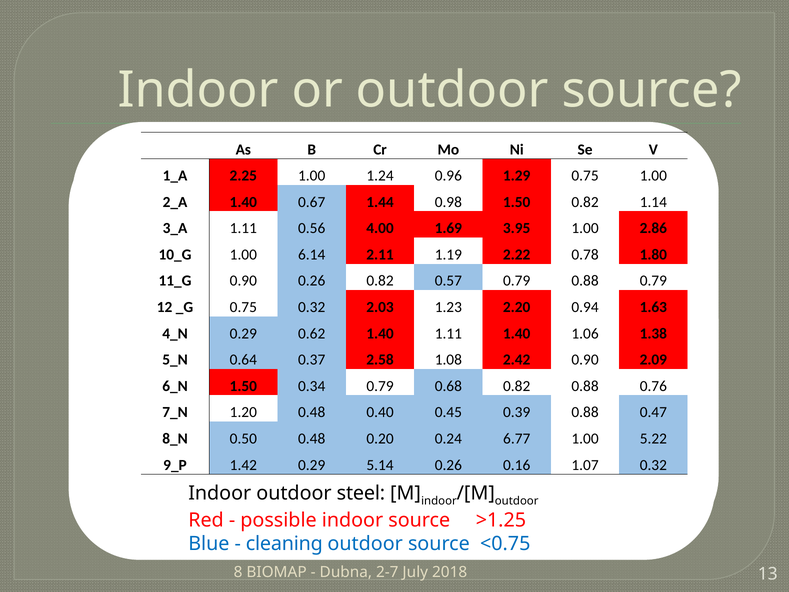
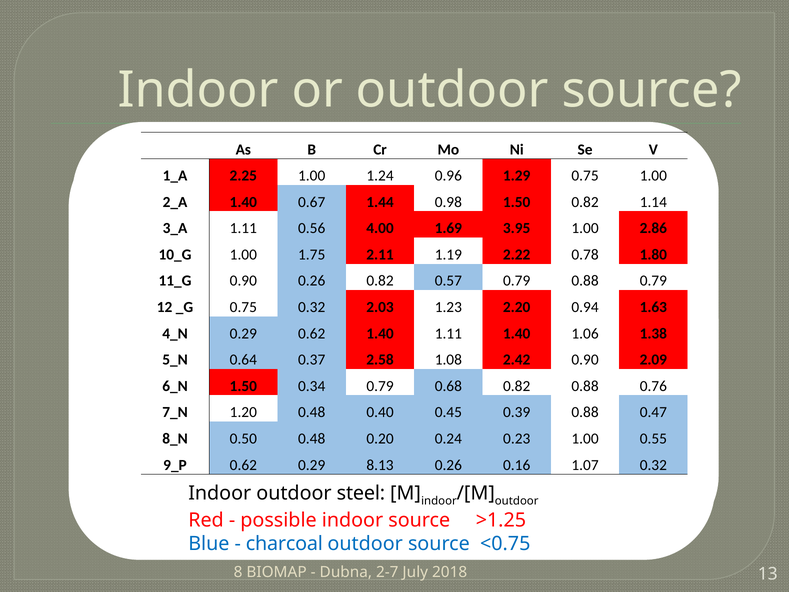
6.14: 6.14 -> 1.75
6.77: 6.77 -> 0.23
5.22: 5.22 -> 0.55
1.42 at (243, 465): 1.42 -> 0.62
5.14: 5.14 -> 8.13
cleaning: cleaning -> charcoal
